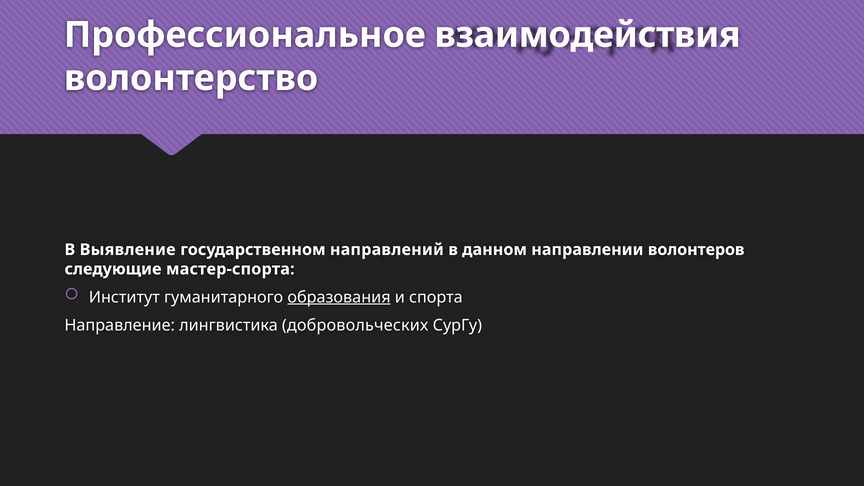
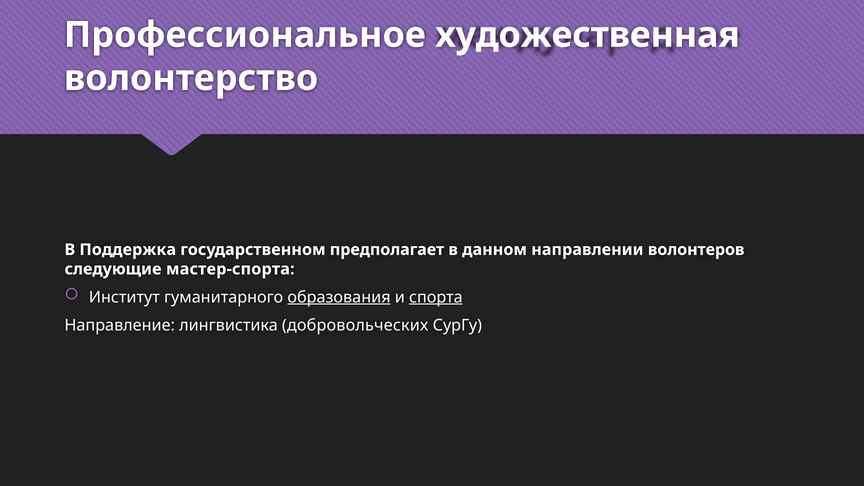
взаимодействия: взаимодействия -> художественная
Выявление: Выявление -> Поддержка
направлений: направлений -> предполагает
спорта underline: none -> present
